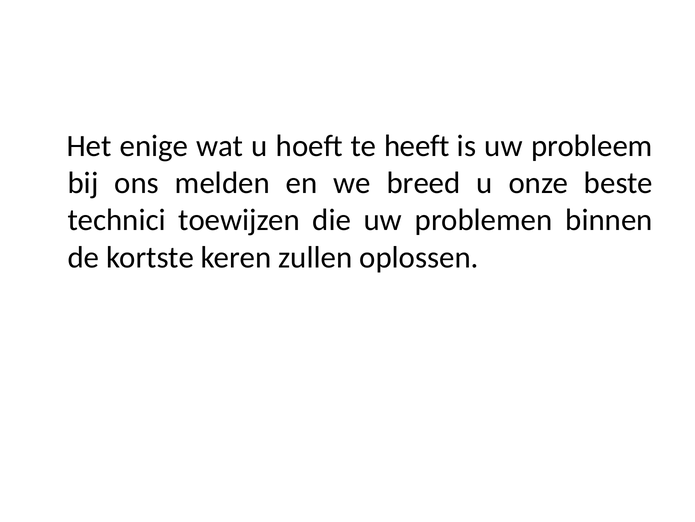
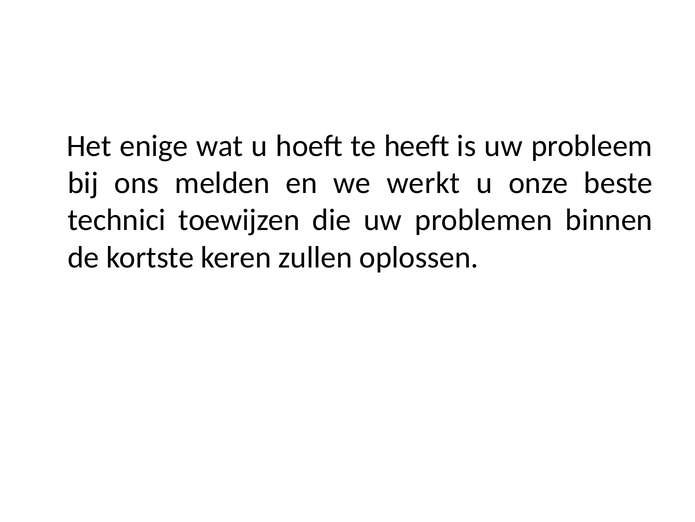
breed: breed -> werkt
